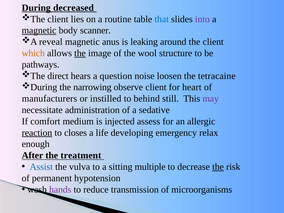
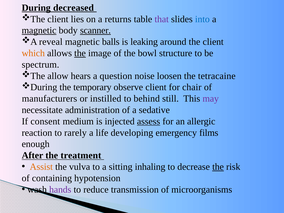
routine: routine -> returns
that colour: blue -> purple
into colour: purple -> blue
scanner underline: none -> present
anus: anus -> balls
wool: wool -> bowl
pathways: pathways -> spectrum
direct: direct -> allow
narrowing: narrowing -> temporary
heart: heart -> chair
comfort: comfort -> consent
assess underline: none -> present
reaction underline: present -> none
closes: closes -> rarely
relax: relax -> films
Assist colour: blue -> orange
multiple: multiple -> inhaling
permanent: permanent -> containing
